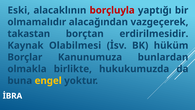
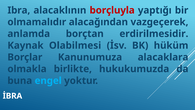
Eski: Eski -> Ibra
takastan: takastan -> anlamda
bunlardan: bunlardan -> alacaklara
engel colour: yellow -> light blue
